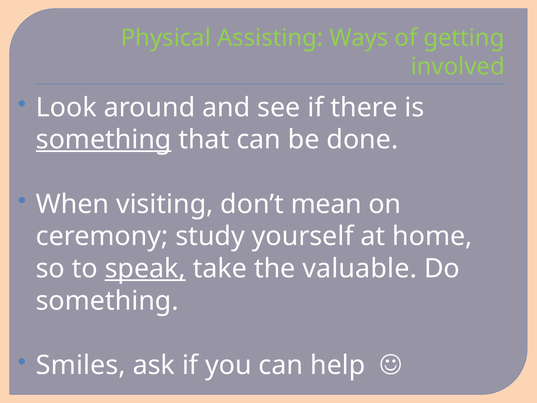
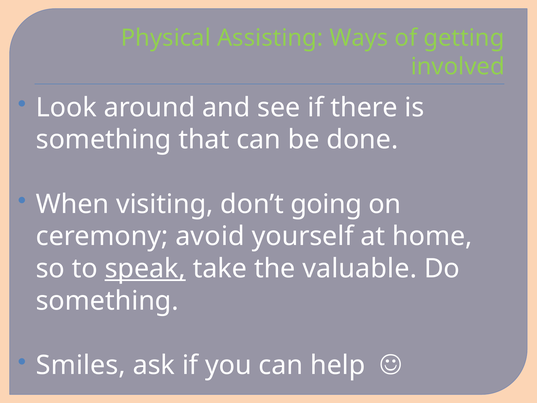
something at (104, 140) underline: present -> none
mean: mean -> going
study: study -> avoid
